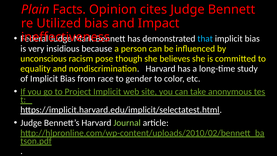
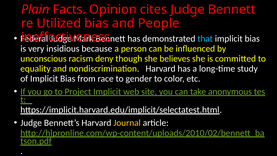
Impact: Impact -> People
pose: pose -> deny
Journal colour: light green -> yellow
